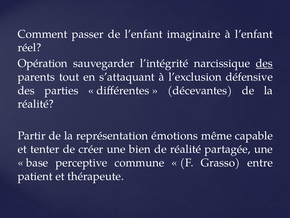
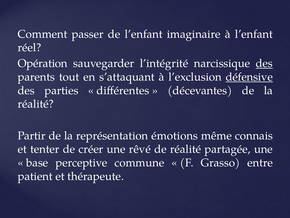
défensive underline: none -> present
capable: capable -> connais
bien: bien -> rêvé
